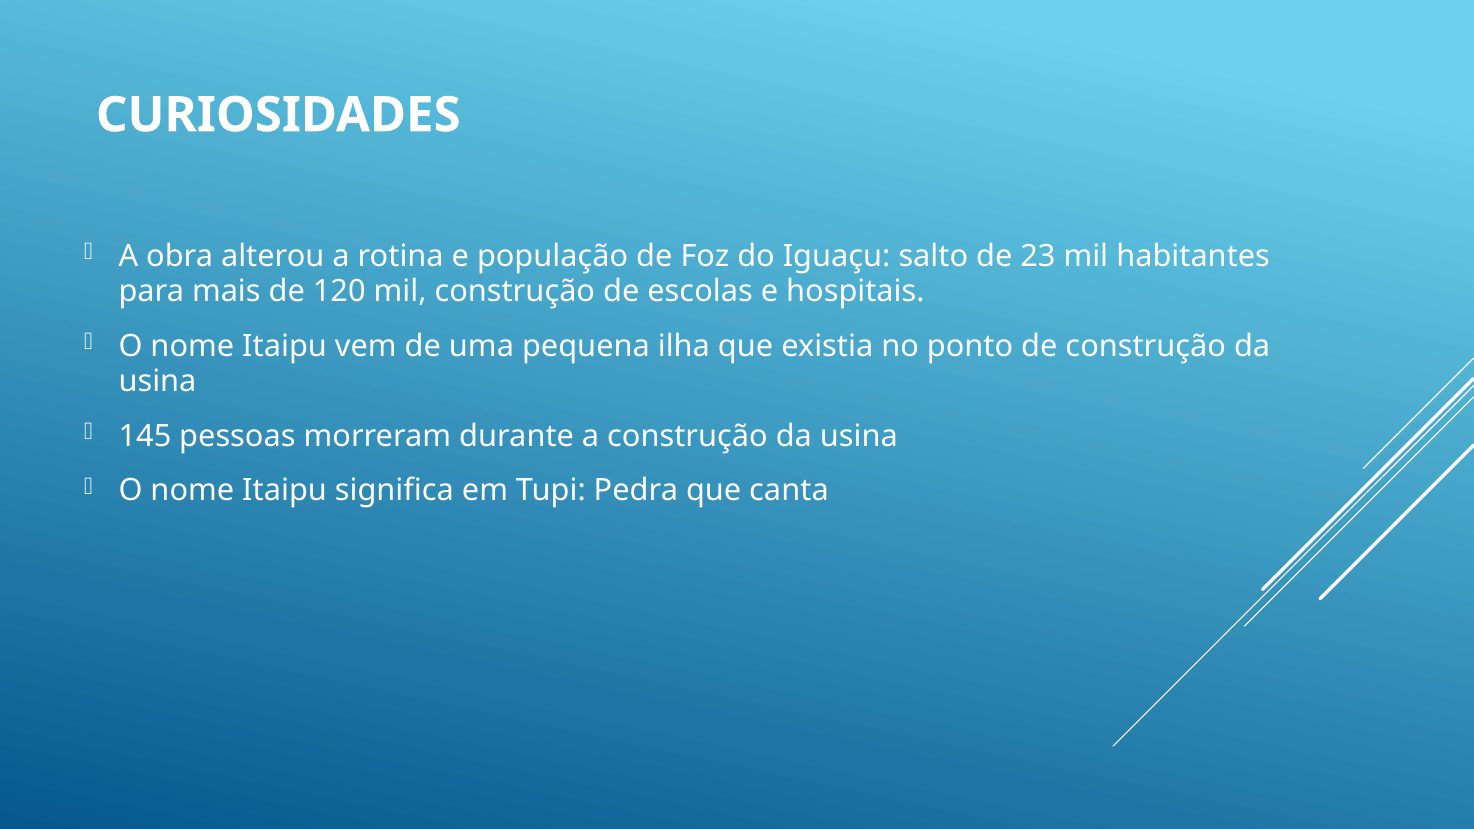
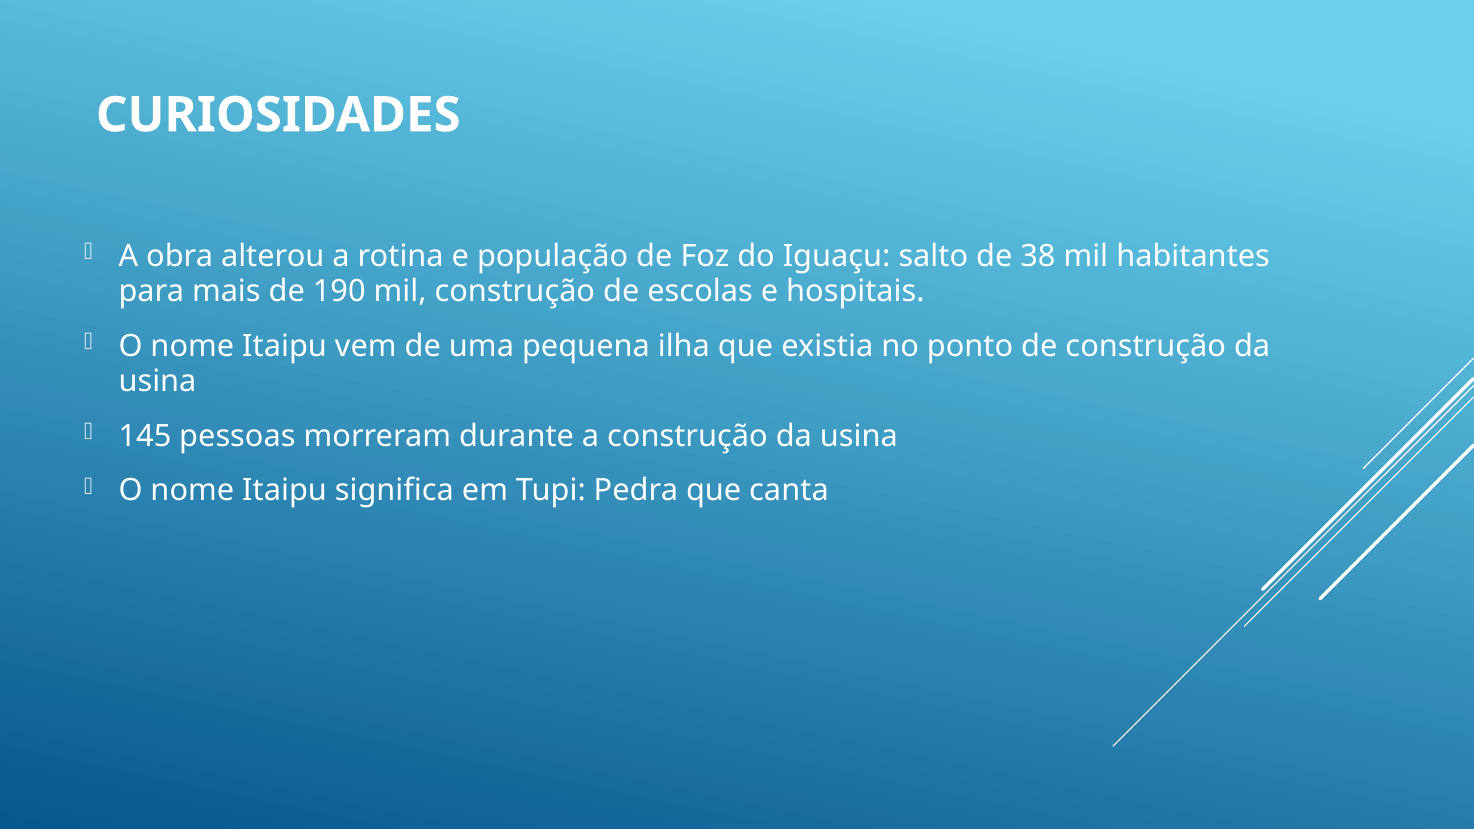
23: 23 -> 38
120: 120 -> 190
